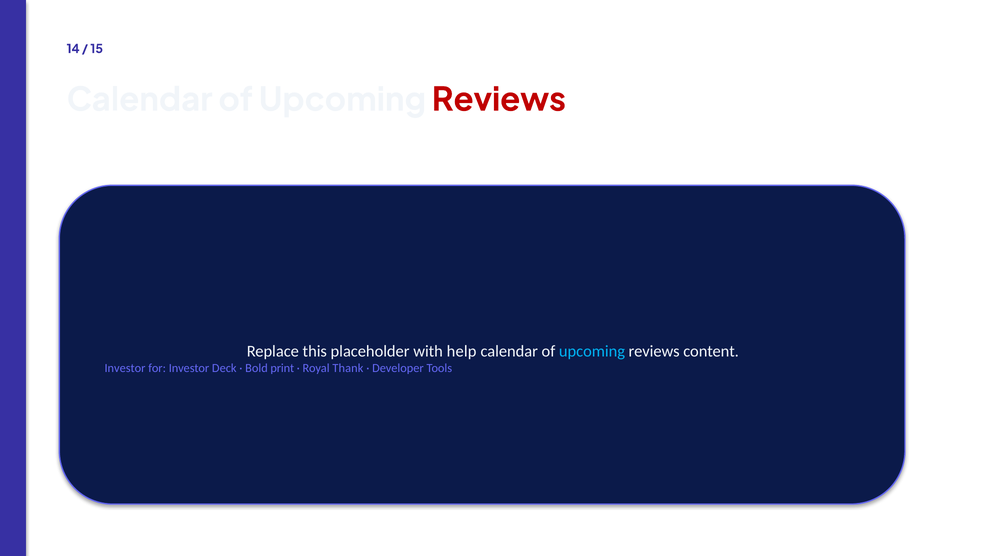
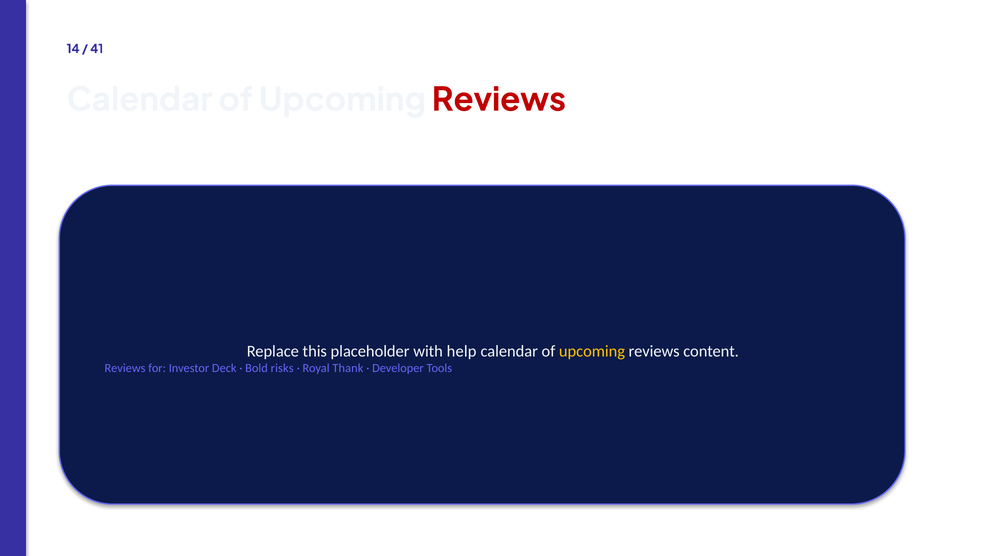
15: 15 -> 41
upcoming at (592, 352) colour: light blue -> yellow
Investor at (125, 369): Investor -> Reviews
print: print -> risks
